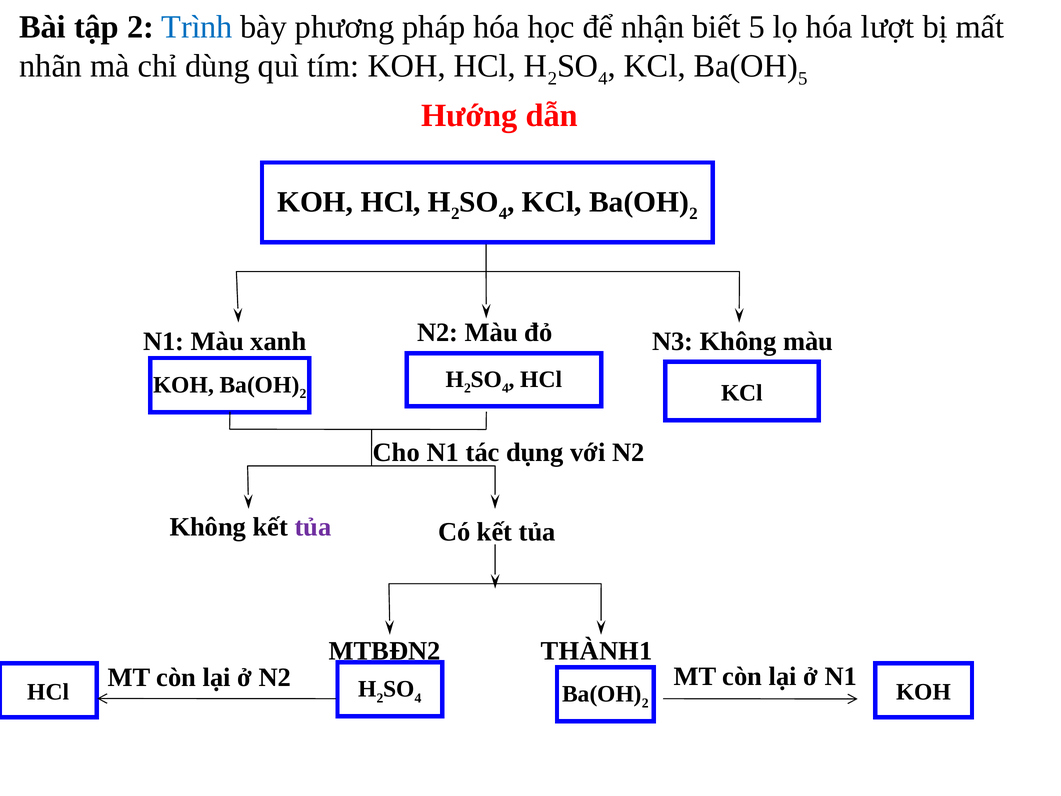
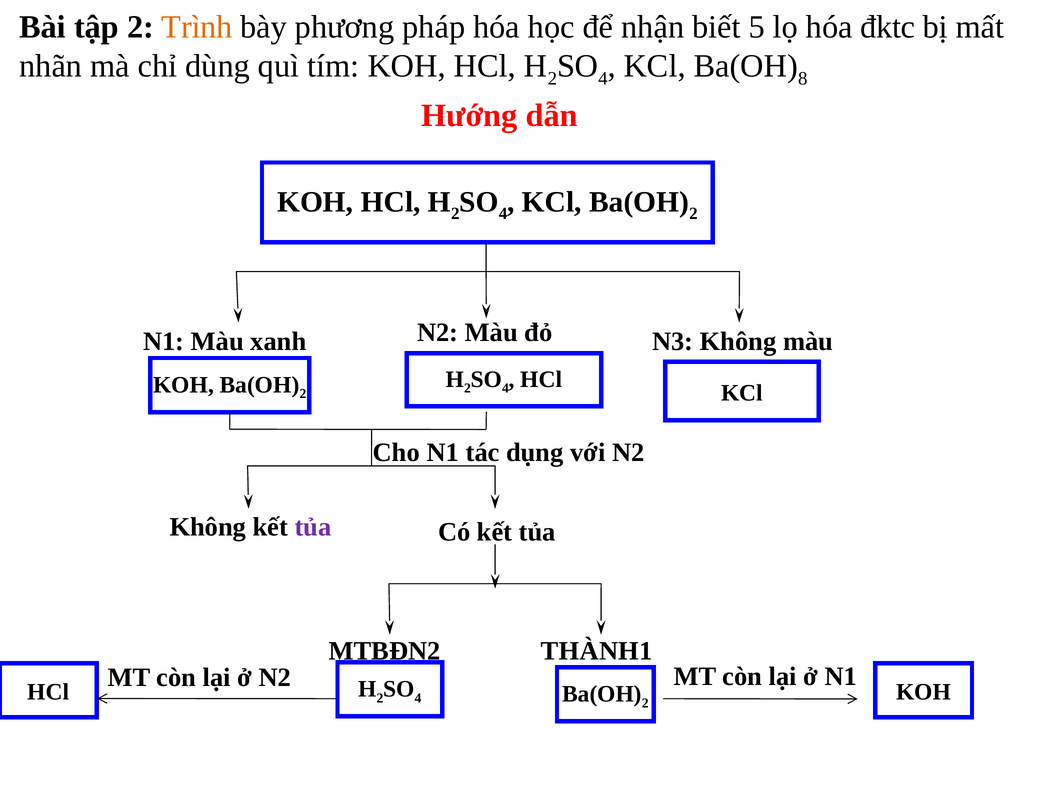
Trình colour: blue -> orange
lượt: lượt -> đktc
5 at (803, 78): 5 -> 8
